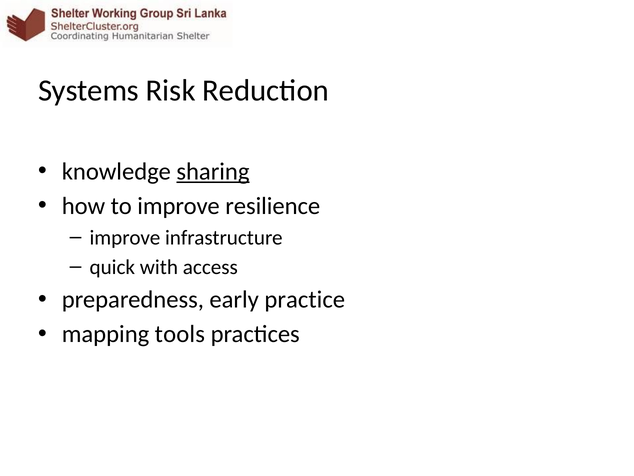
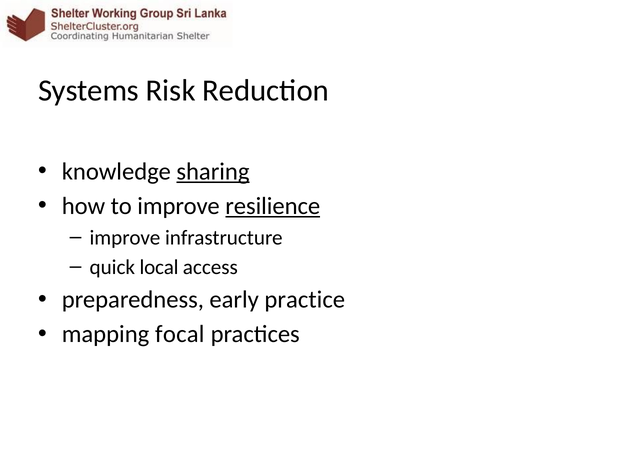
resilience underline: none -> present
with: with -> local
tools: tools -> focal
